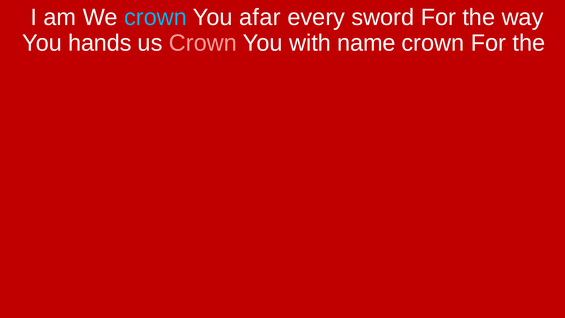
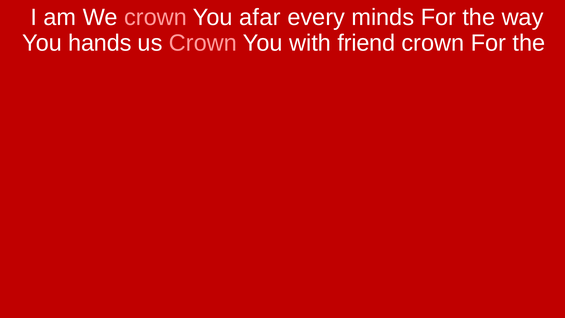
crown at (155, 18) colour: light blue -> pink
sword: sword -> minds
name: name -> friend
